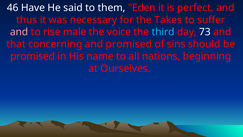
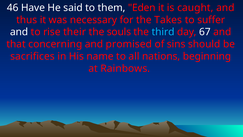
perfect: perfect -> caught
and at (19, 32) colour: pink -> white
male: male -> their
voice: voice -> souls
73: 73 -> 67
promised at (33, 56): promised -> sacrifices
Ourselves: Ourselves -> Rainbows
